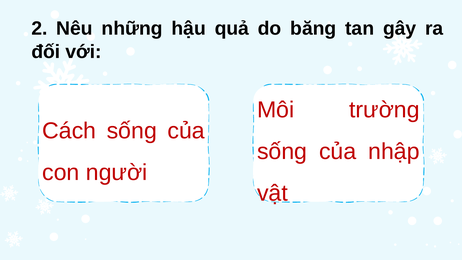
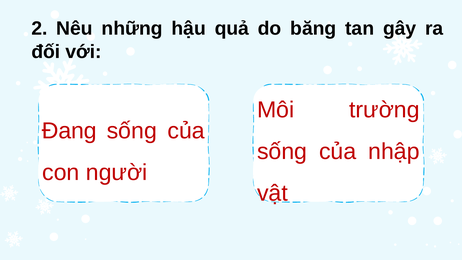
Cách: Cách -> Đang
